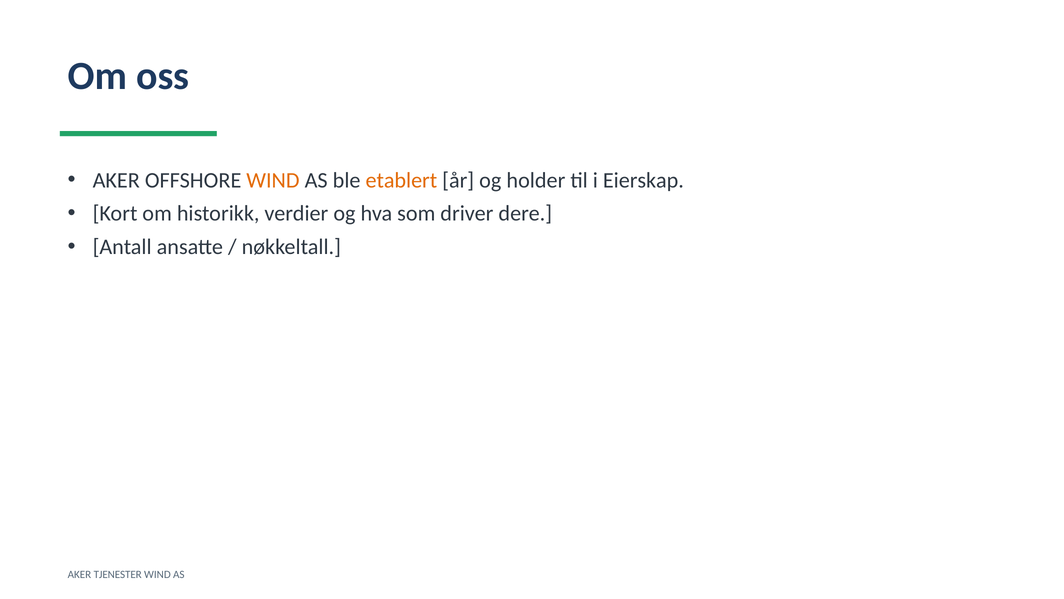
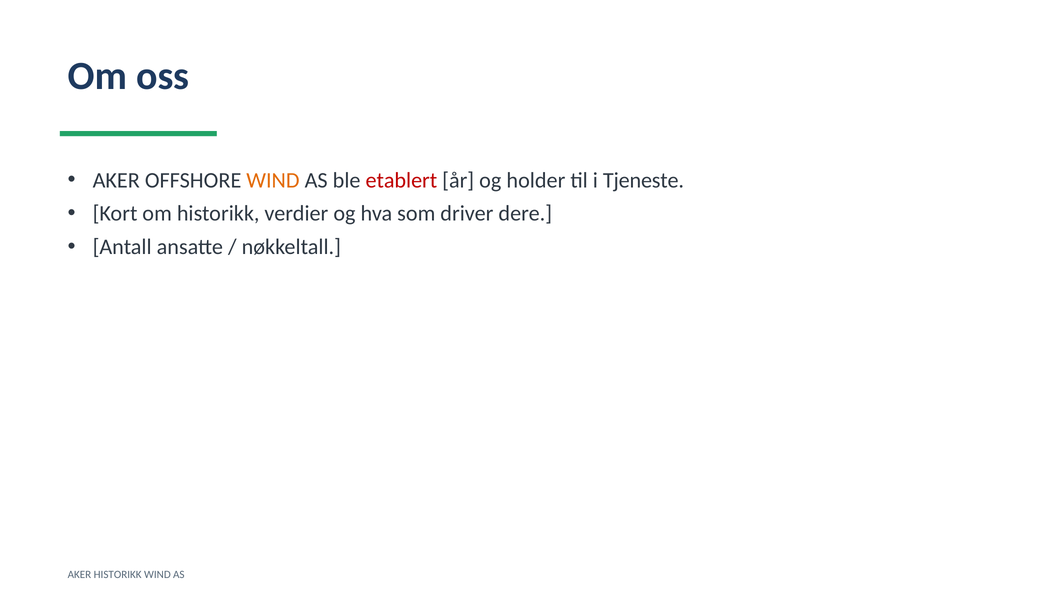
etablert colour: orange -> red
Eierskap: Eierskap -> Tjeneste
AKER TJENESTER: TJENESTER -> HISTORIKK
